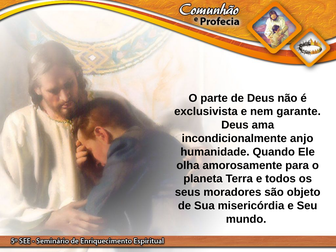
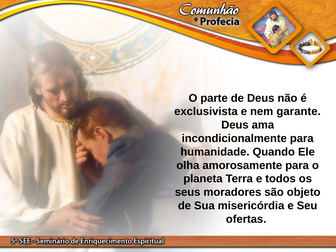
incondicionalmente anjo: anjo -> para
mundo: mundo -> ofertas
